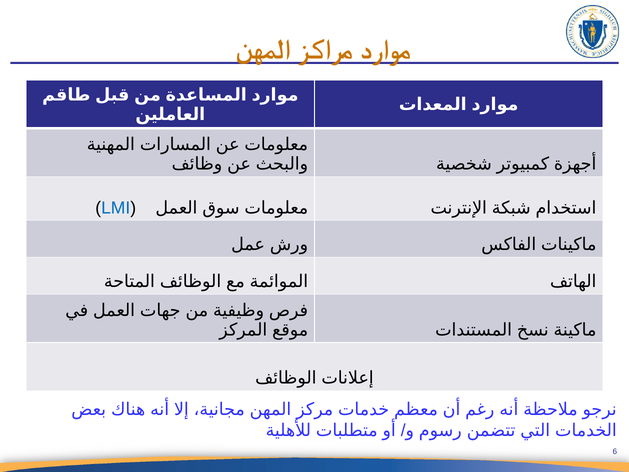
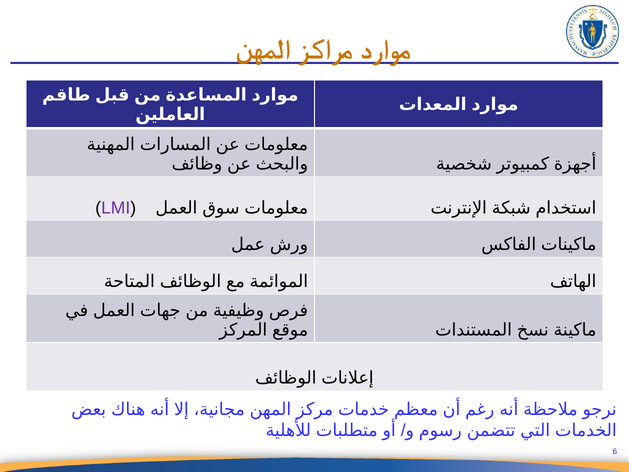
LMI colour: blue -> purple
